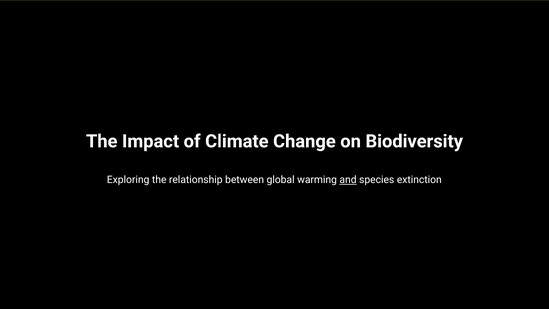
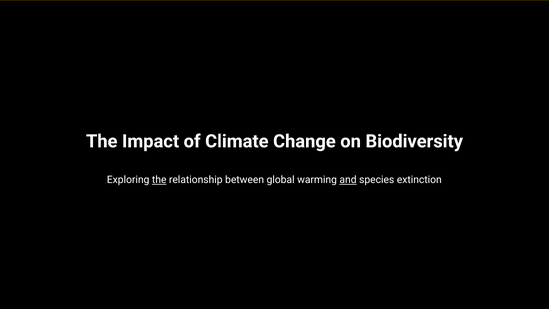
the at (159, 180) underline: none -> present
